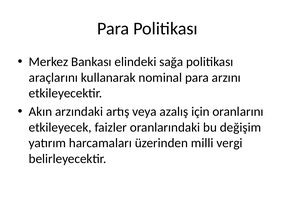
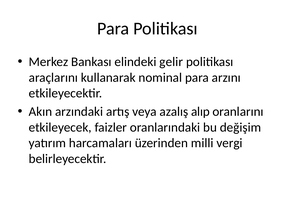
sağa: sağa -> gelir
için: için -> alıp
